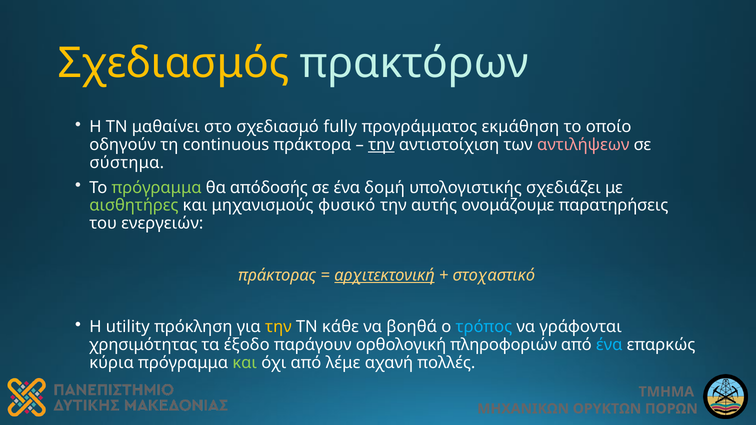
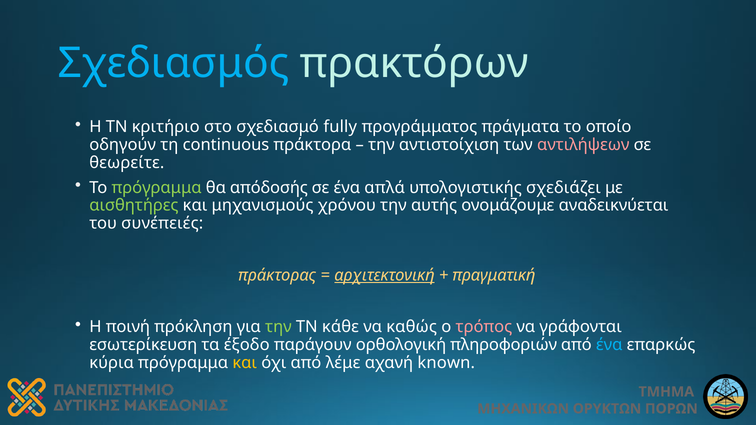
Σχεδιασμός colour: yellow -> light blue
μαθαίνει: μαθαίνει -> κριτήριο
εκμάθηση: εκμάθηση -> πράγματα
την at (381, 145) underline: present -> none
σύστημα: σύστημα -> θεωρείτε
δομή: δομή -> απλά
φυσικό: φυσικό -> χρόνου
παρατηρήσεις: παρατηρήσεις -> αναδεικνύεται
ενεργειών: ενεργειών -> συνέπειές
στοχαστικό: στοχαστικό -> πραγματική
utility: utility -> ποινή
την at (278, 327) colour: yellow -> light green
βοηθά: βοηθά -> καθώς
τρόπος colour: light blue -> pink
χρησιμότητας: χρησιμότητας -> εσωτερίκευση
και at (245, 363) colour: light green -> yellow
πολλές: πολλές -> known
